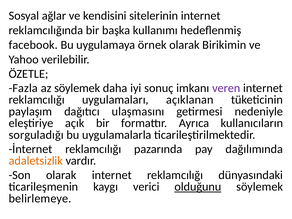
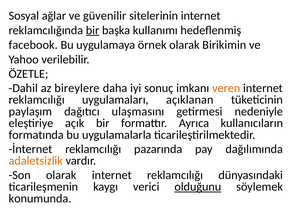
kendisini: kendisini -> güvenilir
bir at (93, 30) underline: none -> present
Fazla: Fazla -> Dahil
az söylemek: söylemek -> bireylere
veren colour: purple -> orange
sorguladığı: sorguladığı -> formatında
belirlemeye: belirlemeye -> konumunda
